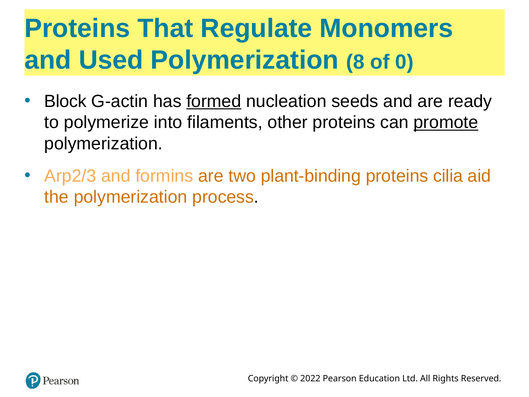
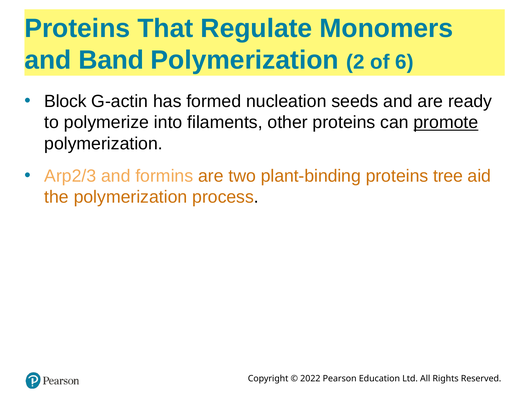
Used: Used -> Band
8: 8 -> 2
0: 0 -> 6
formed underline: present -> none
cilia: cilia -> tree
